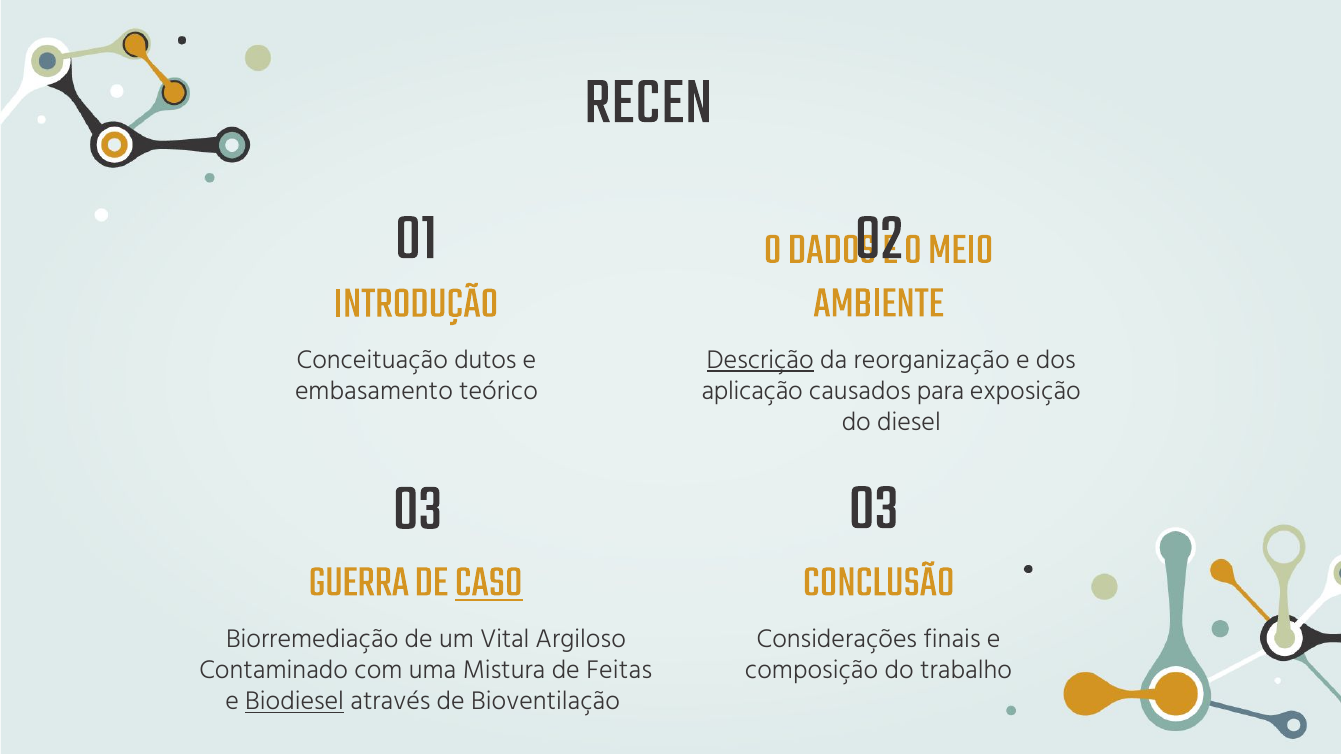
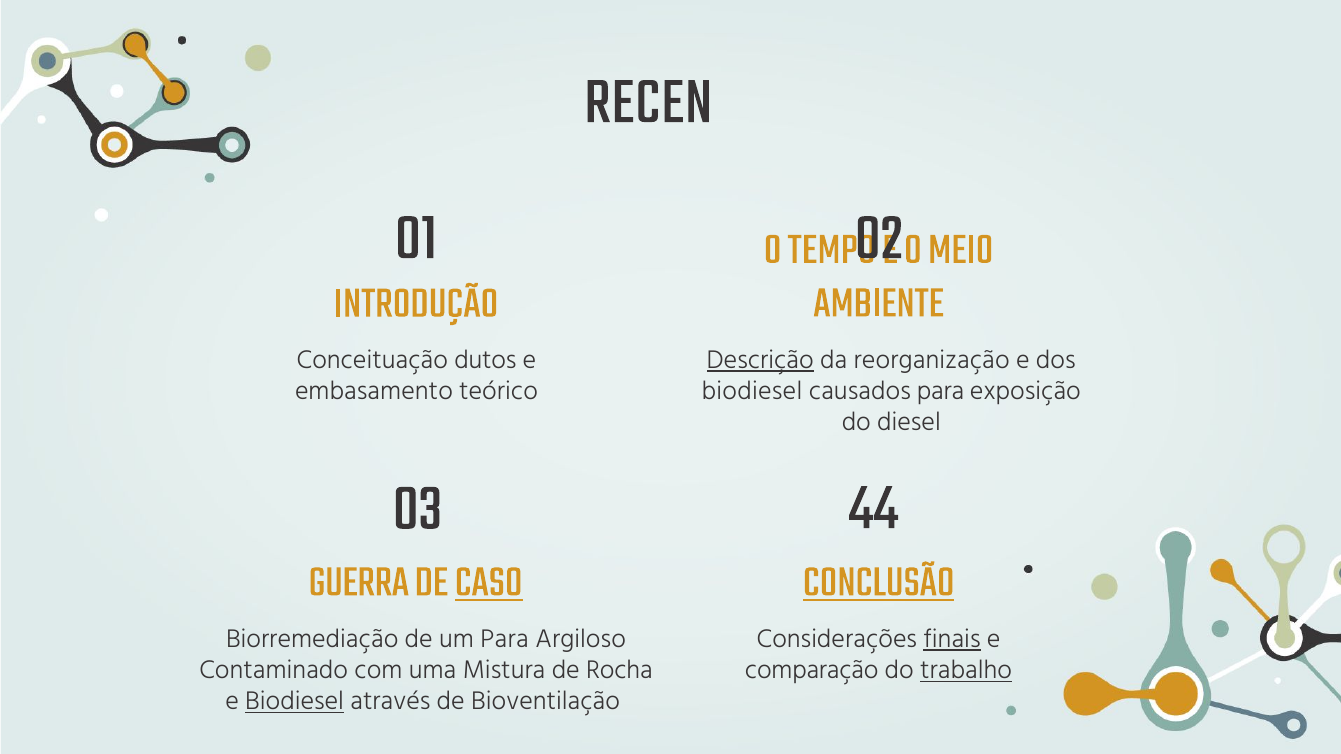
DADOS: DADOS -> TEMPO
aplicação at (752, 391): aplicação -> biodiesel
03 03: 03 -> 44
CONCLUSÃO underline: none -> present
um Vital: Vital -> Para
finais underline: none -> present
Feitas: Feitas -> Rocha
composição: composição -> comparação
trabalho underline: none -> present
